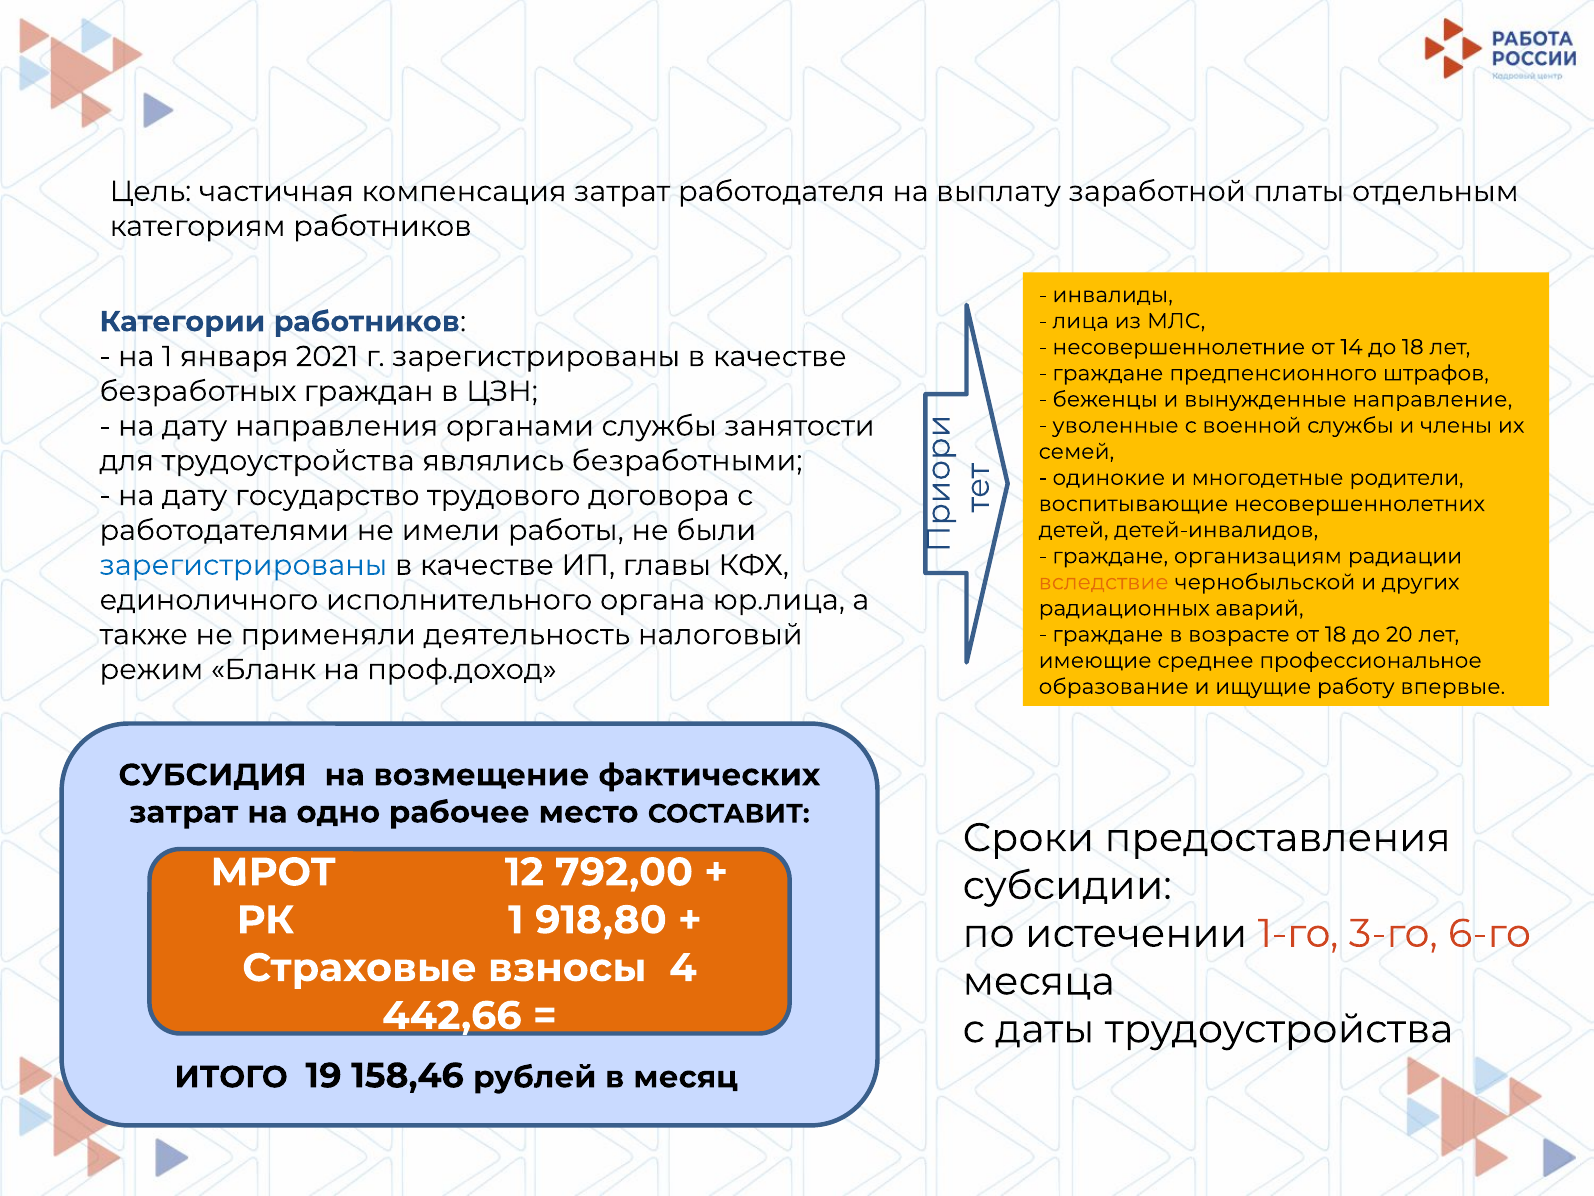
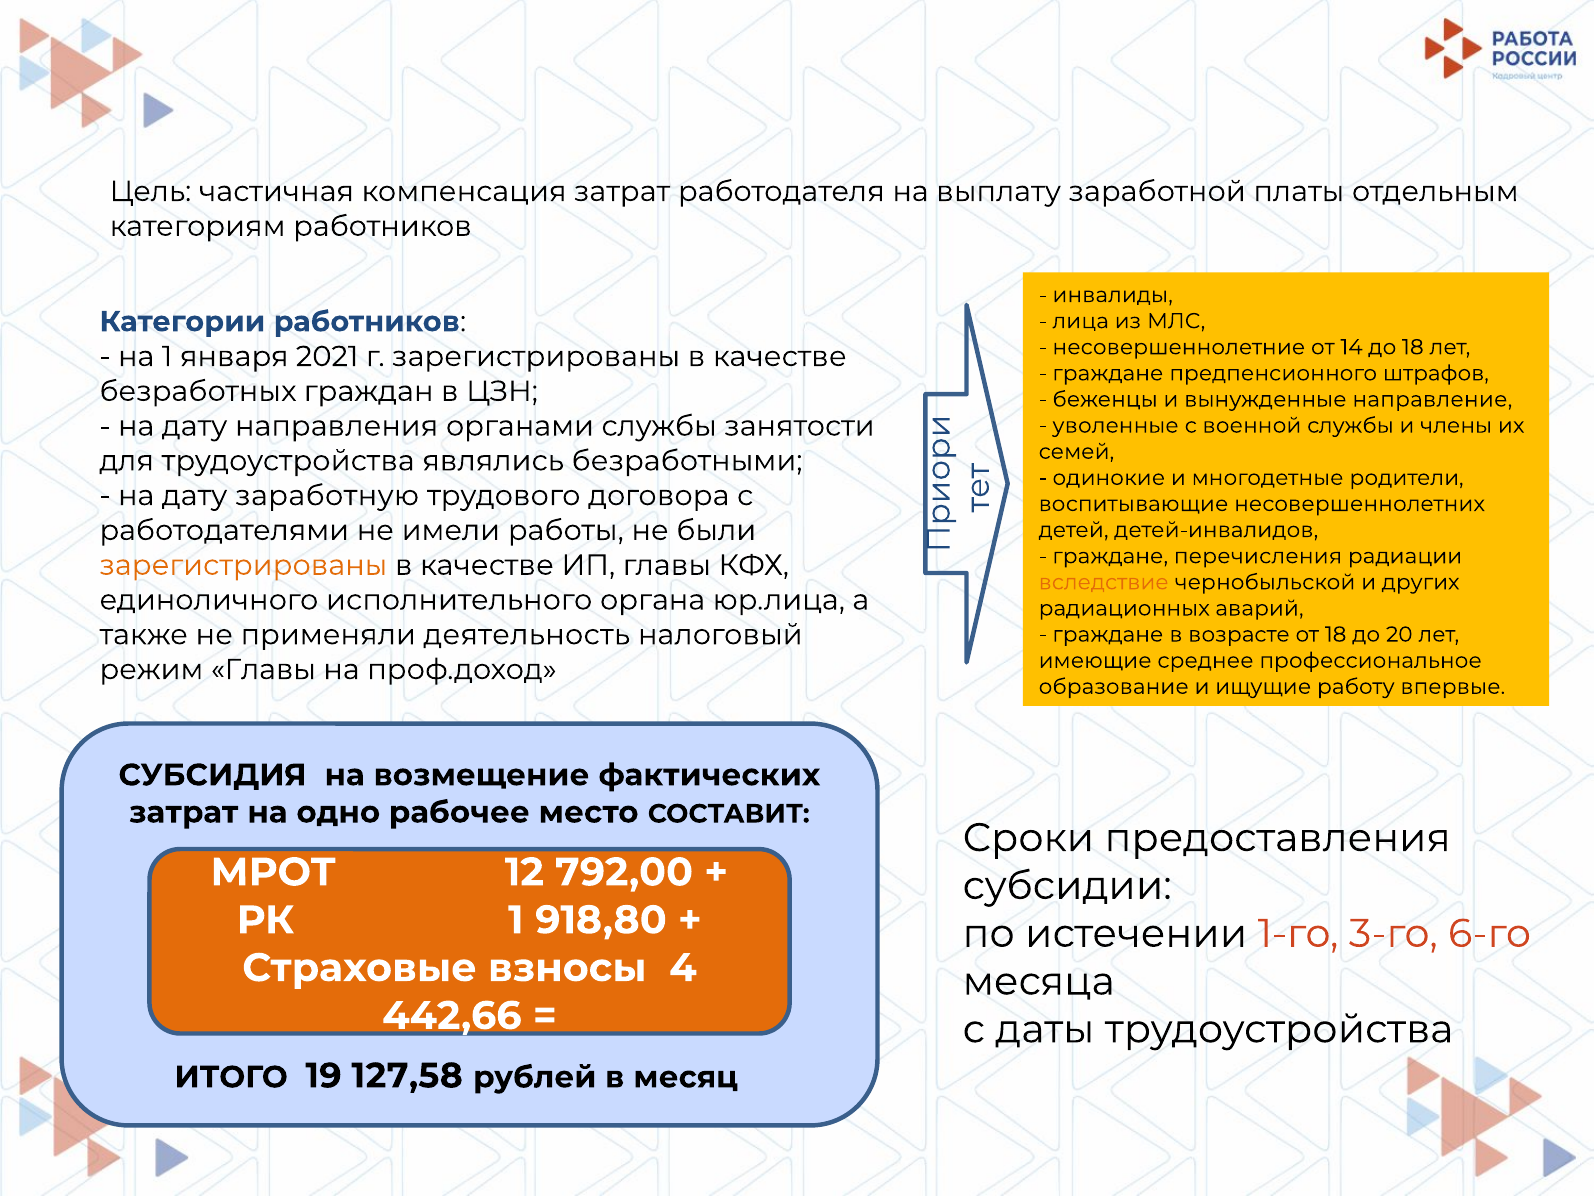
государство: государство -> заработную
организациям: организациям -> перечисления
зарегистрированы at (243, 565) colour: blue -> orange
режим Бланк: Бланк -> Главы
158,46: 158,46 -> 127,58
